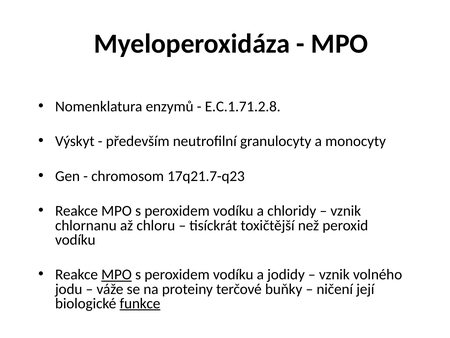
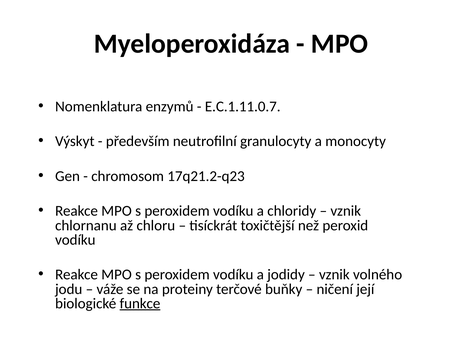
E.C.1.71.2.8: E.C.1.71.2.8 -> E.C.1.11.0.7
17q21.7-q23: 17q21.7-q23 -> 17q21.2-q23
MPO at (117, 274) underline: present -> none
